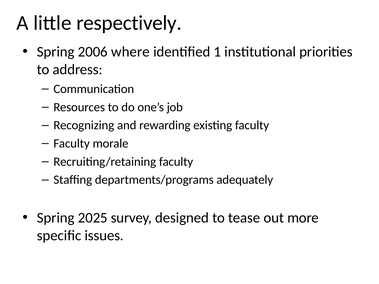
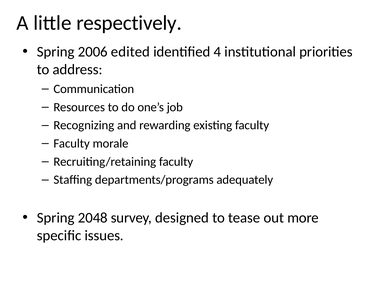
where: where -> edited
1: 1 -> 4
2025: 2025 -> 2048
